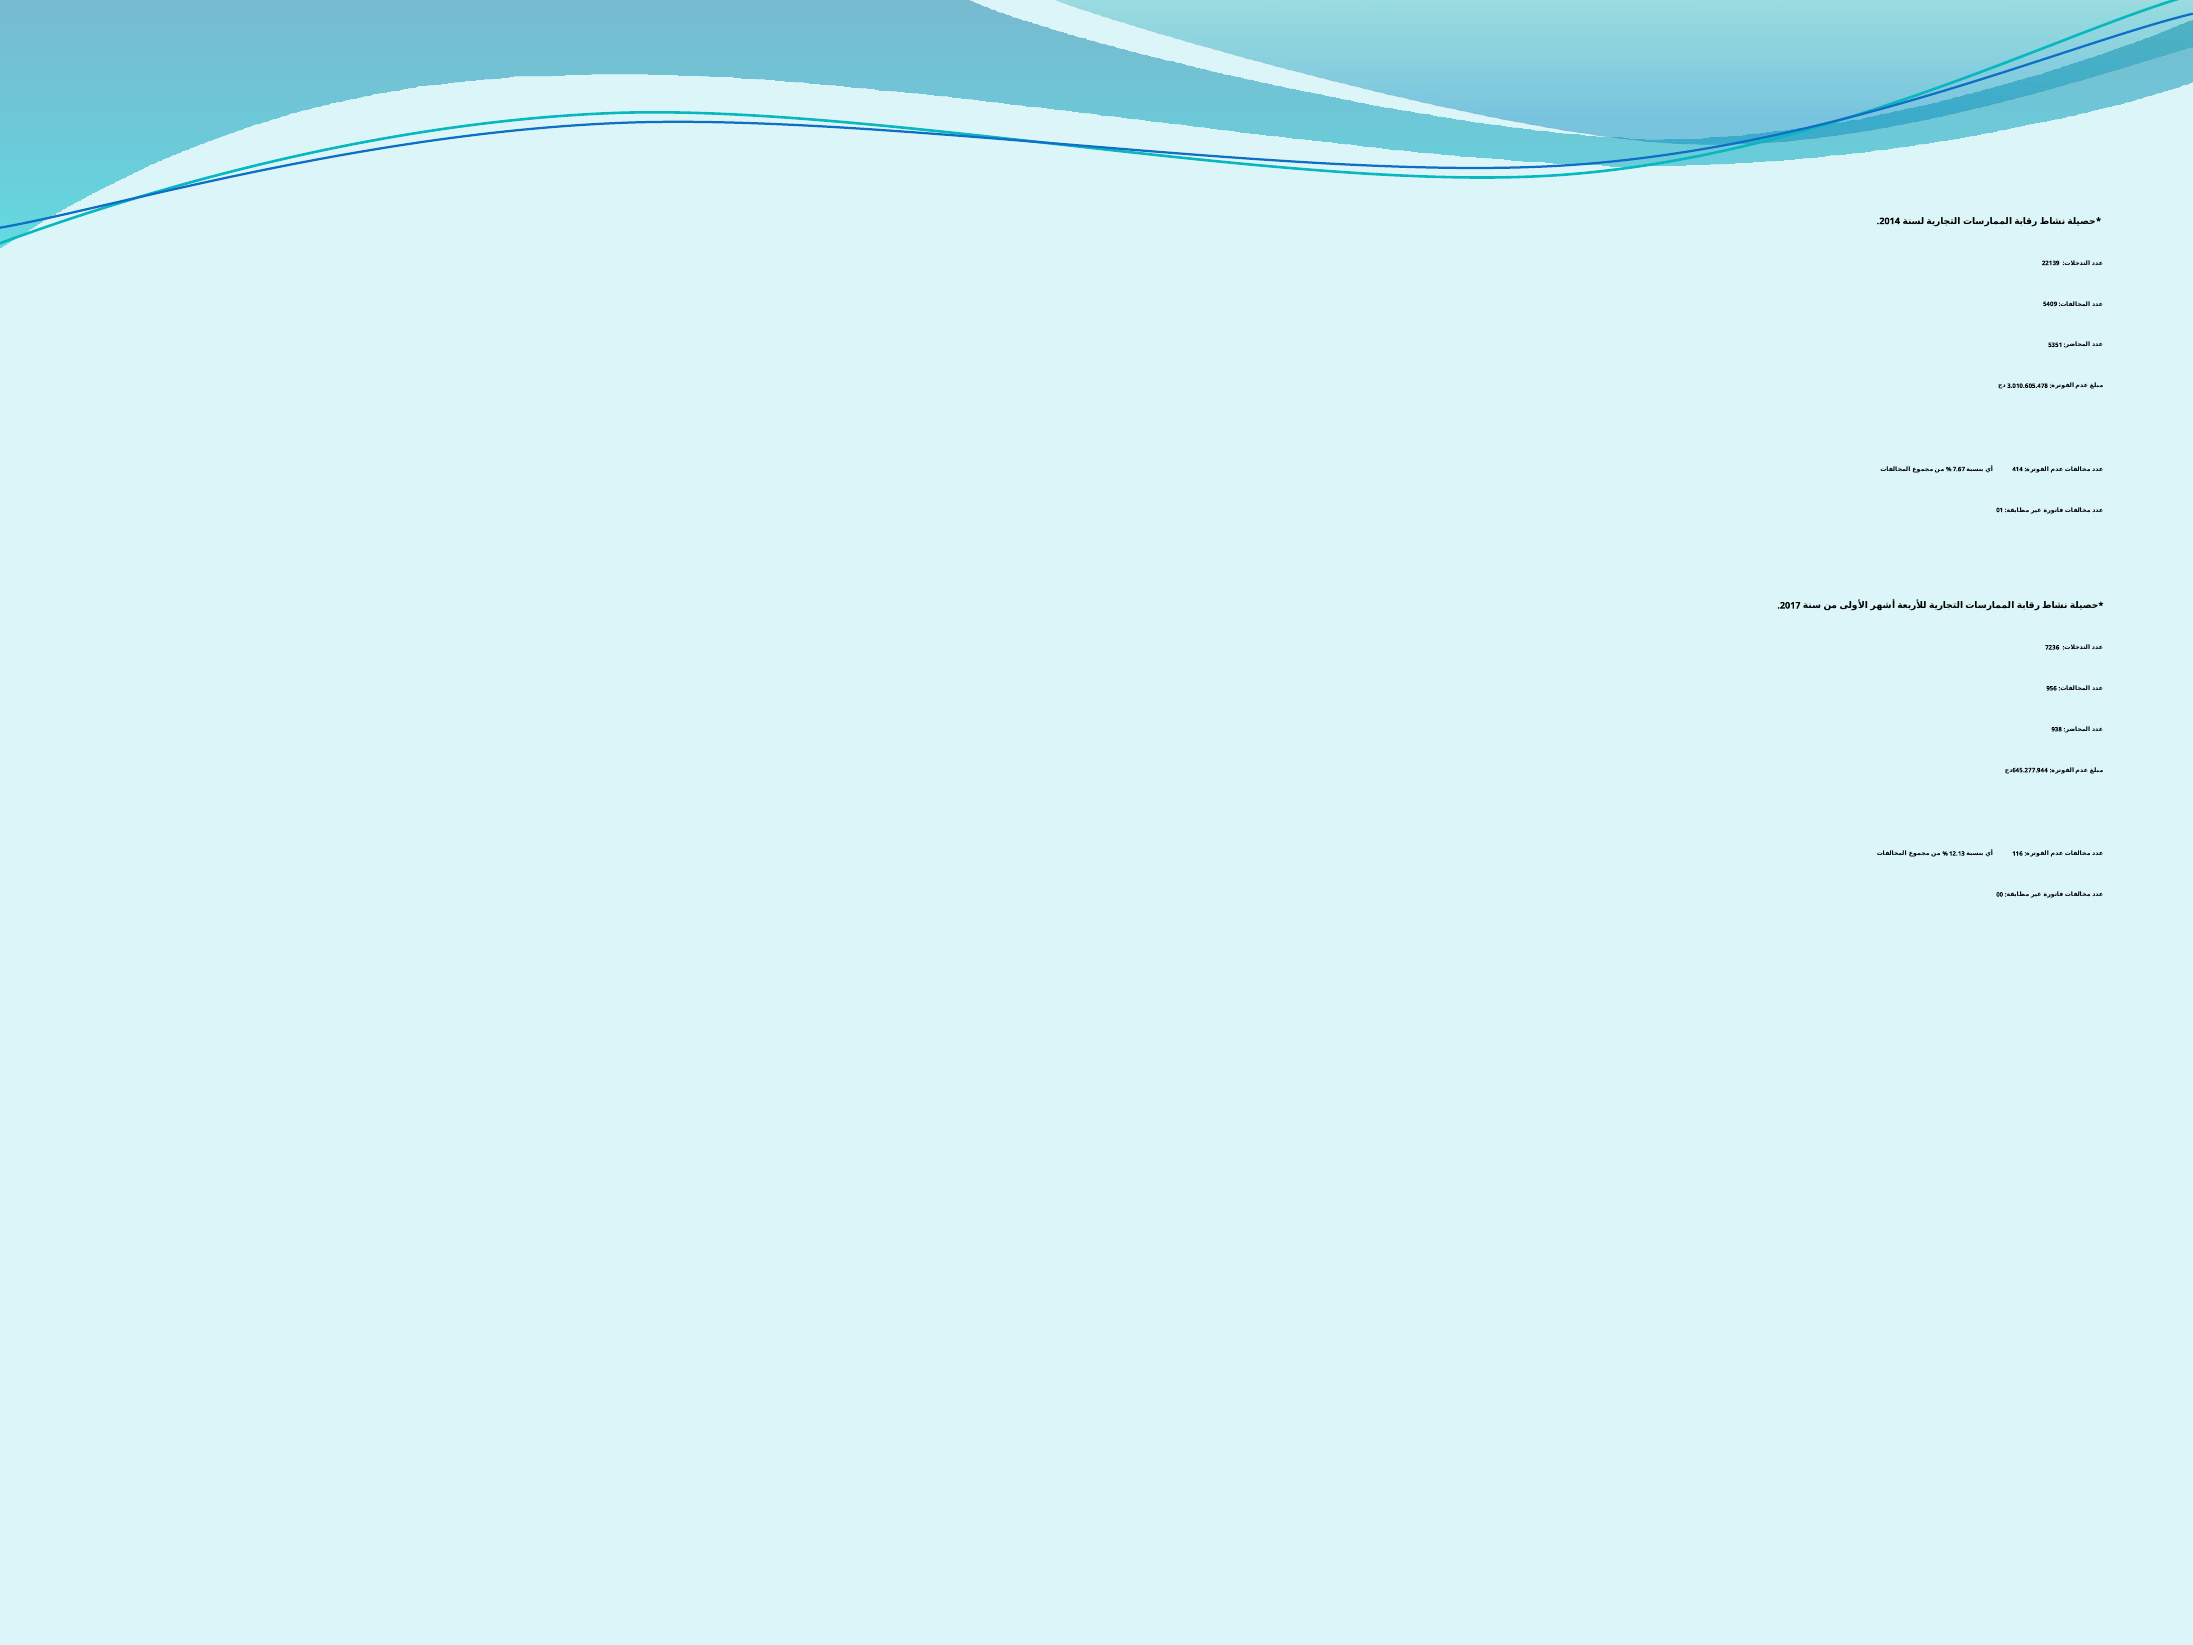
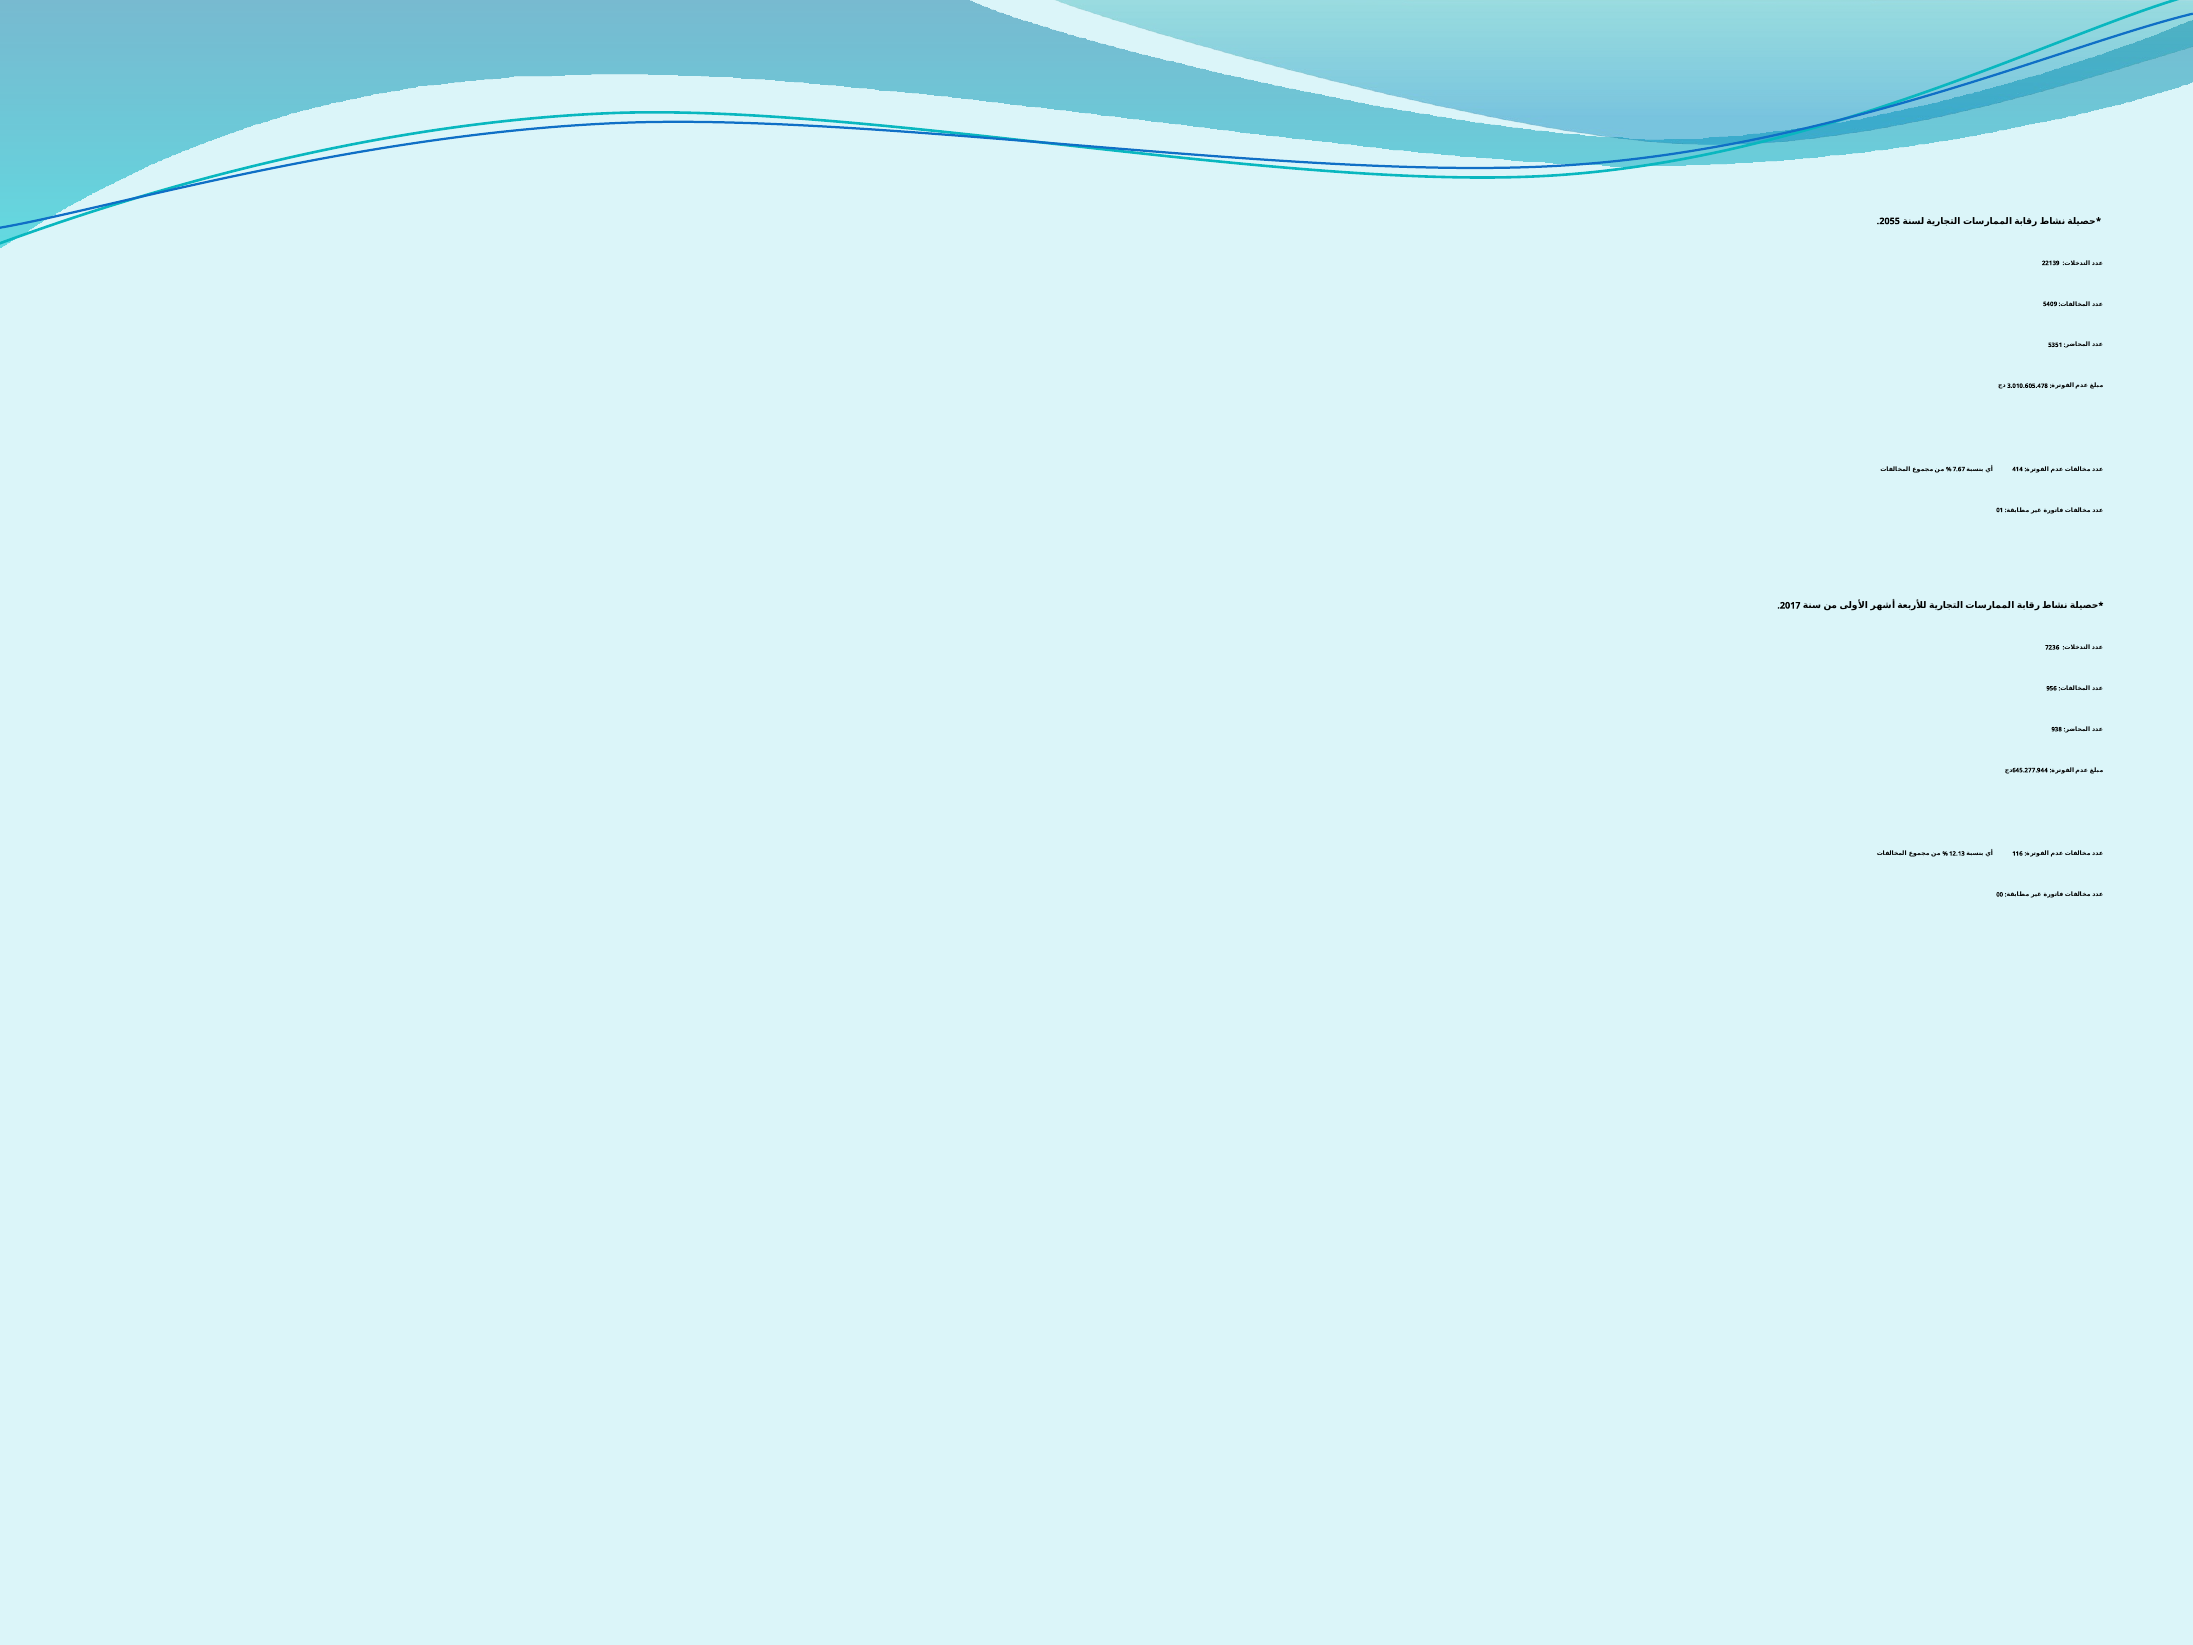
2014: 2014 -> 2055
